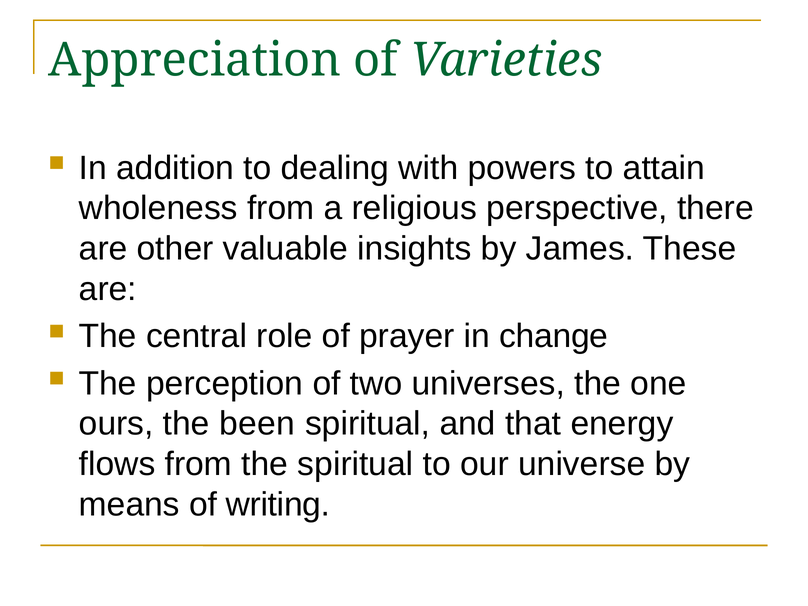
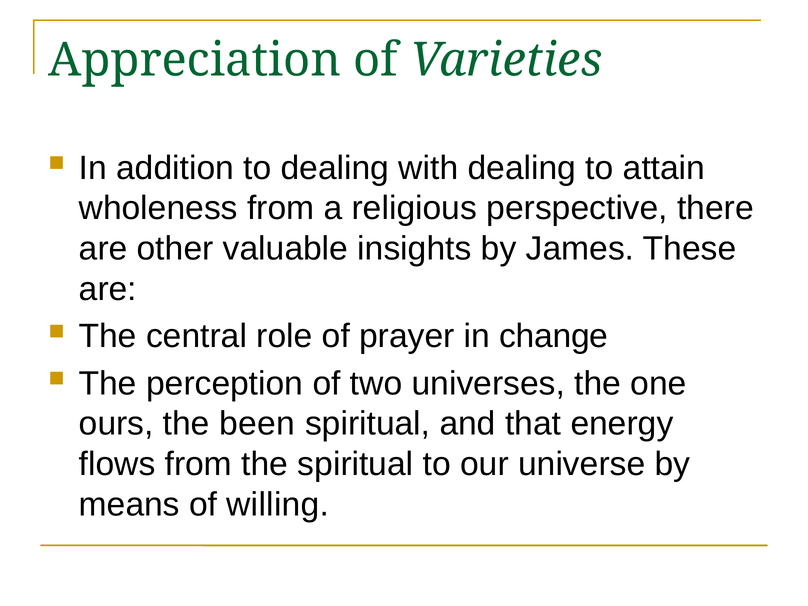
with powers: powers -> dealing
writing: writing -> willing
